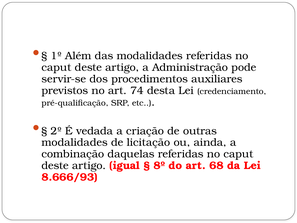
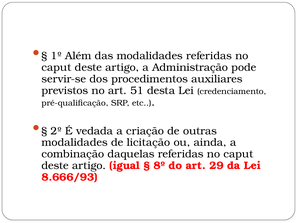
74: 74 -> 51
68: 68 -> 29
